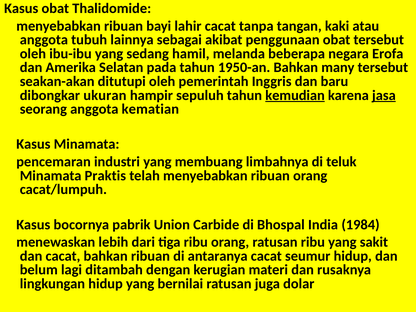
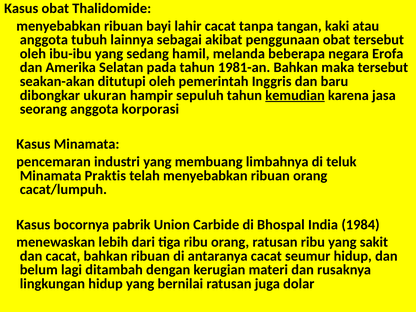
1950-an: 1950-an -> 1981-an
many: many -> maka
jasa underline: present -> none
kematian: kematian -> korporasi
